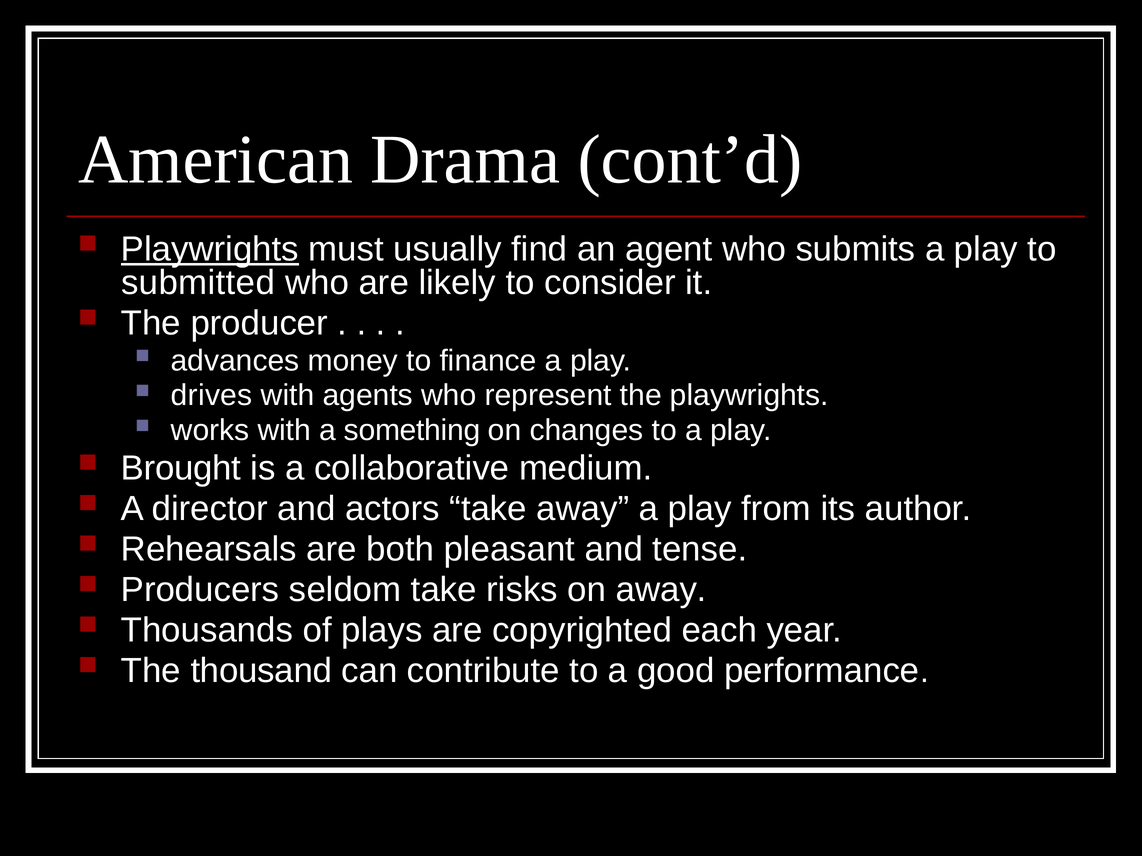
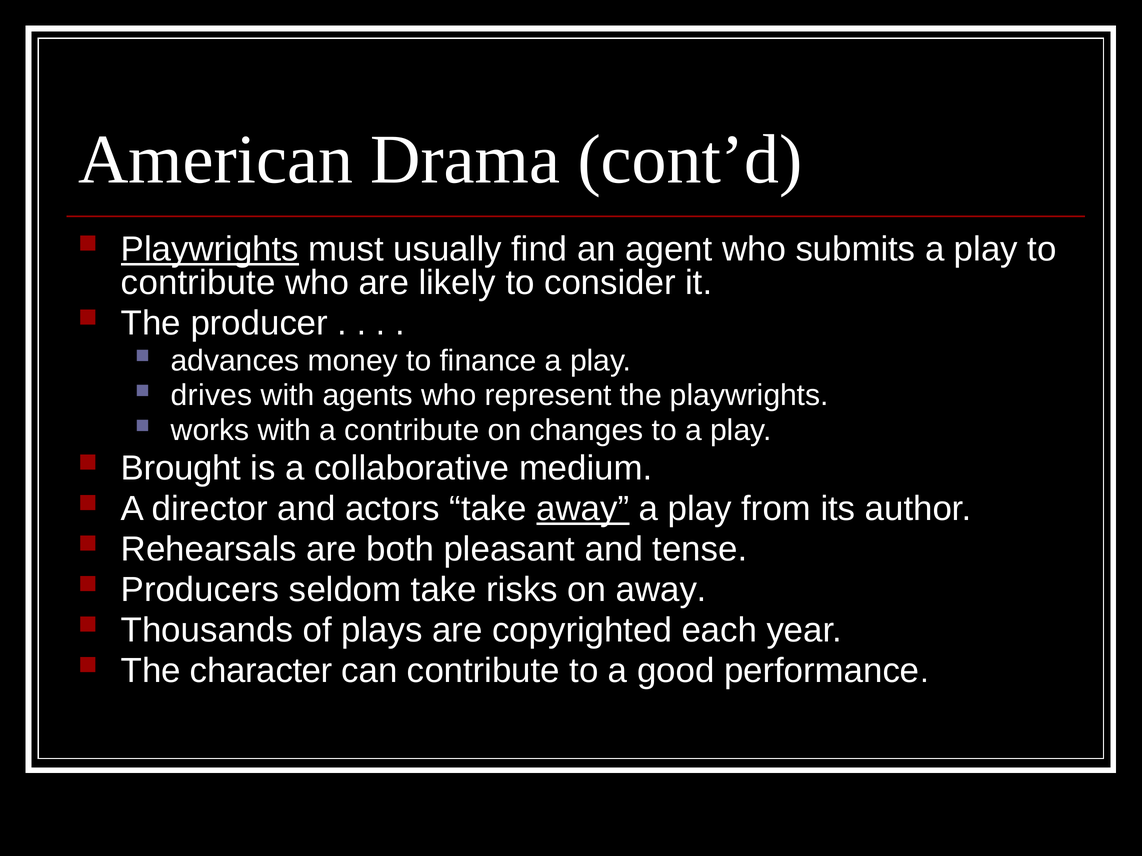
submitted at (198, 283): submitted -> contribute
a something: something -> contribute
away at (583, 509) underline: none -> present
thousand: thousand -> character
